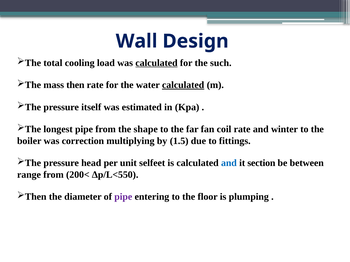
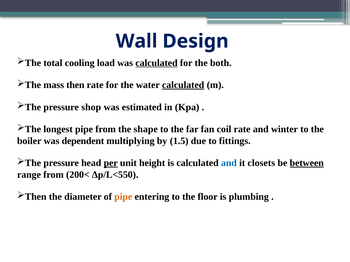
such: such -> both
itself: itself -> shop
correction: correction -> dependent
per underline: none -> present
selfeet: selfeet -> height
section: section -> closets
between underline: none -> present
pipe at (123, 197) colour: purple -> orange
plumping: plumping -> plumbing
